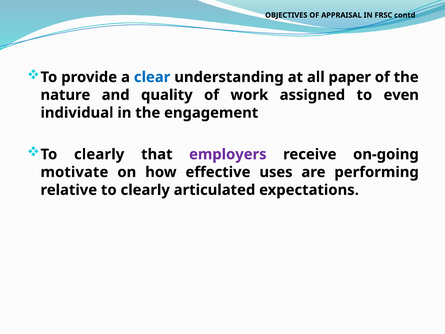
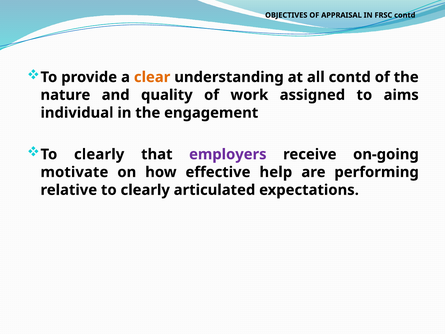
clear colour: blue -> orange
all paper: paper -> contd
even: even -> aims
uses: uses -> help
